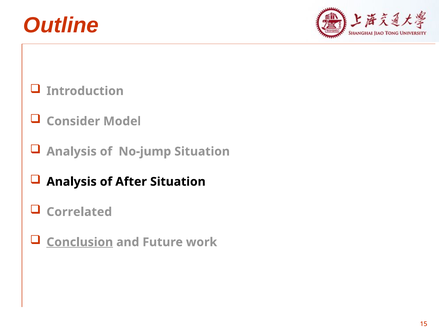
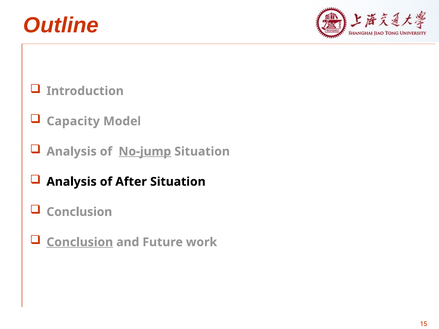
Consider: Consider -> Capacity
No-jump underline: none -> present
Correlated at (79, 212): Correlated -> Conclusion
